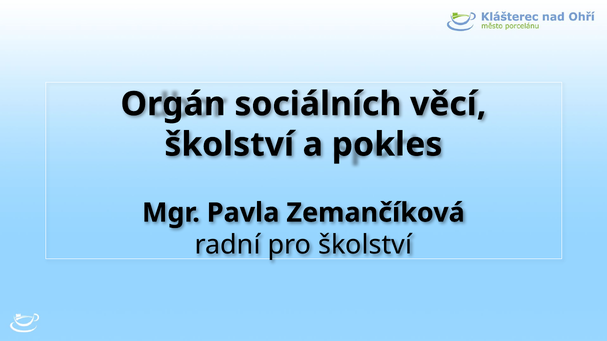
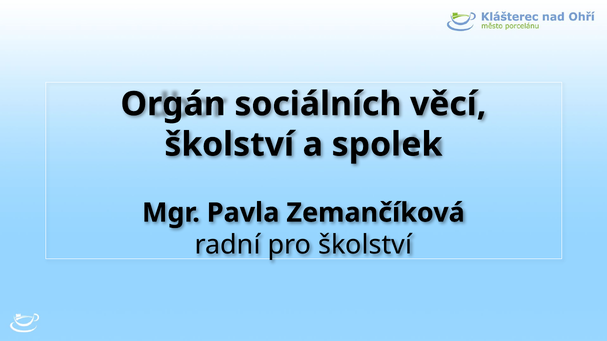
pokles: pokles -> spolek
